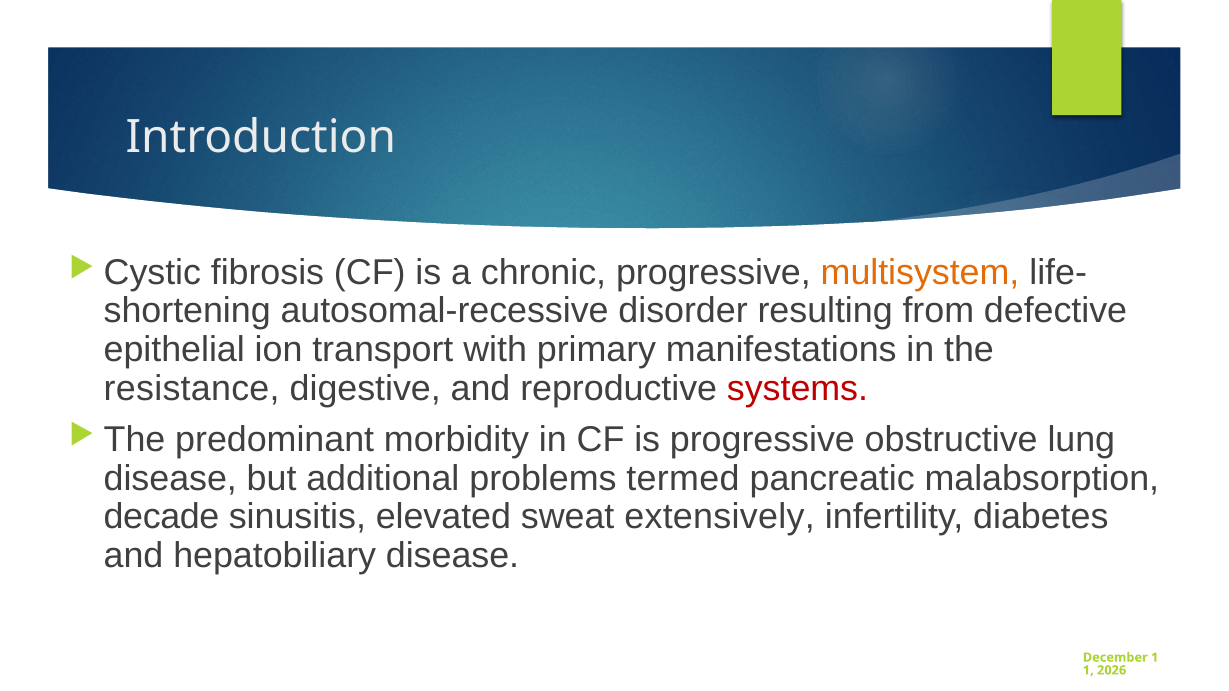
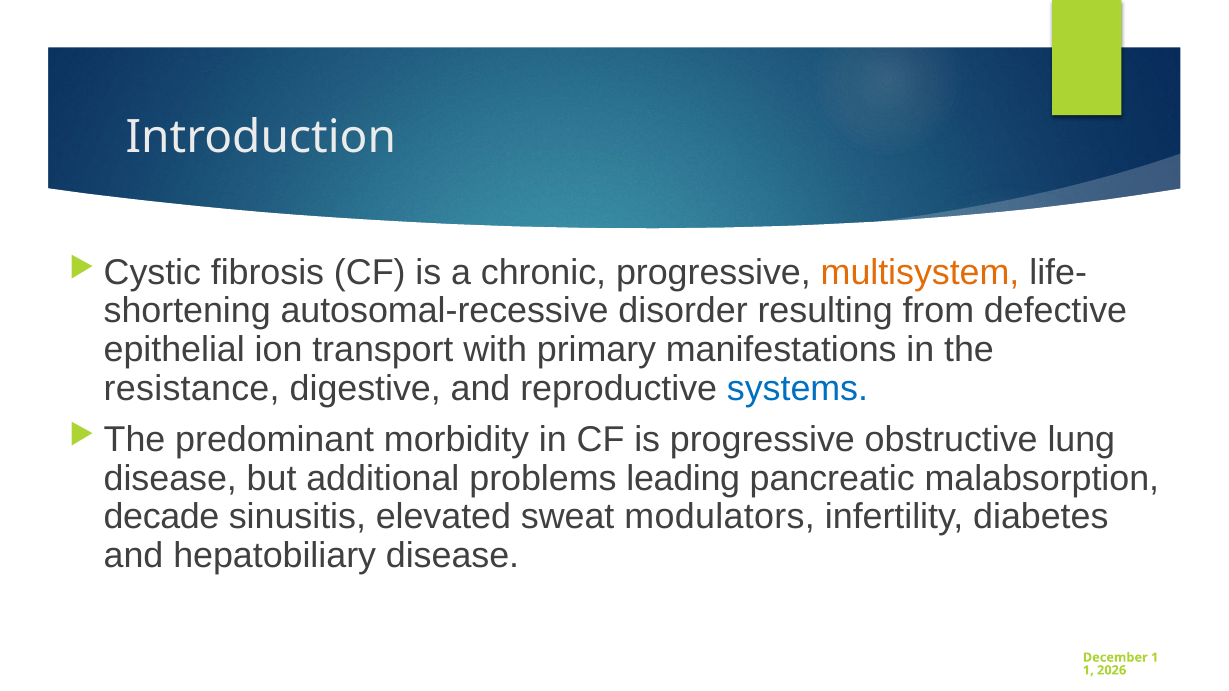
systems colour: red -> blue
termed: termed -> leading
extensively: extensively -> modulators
